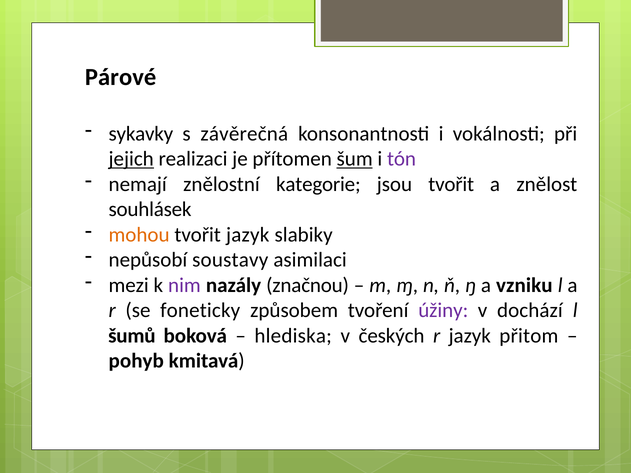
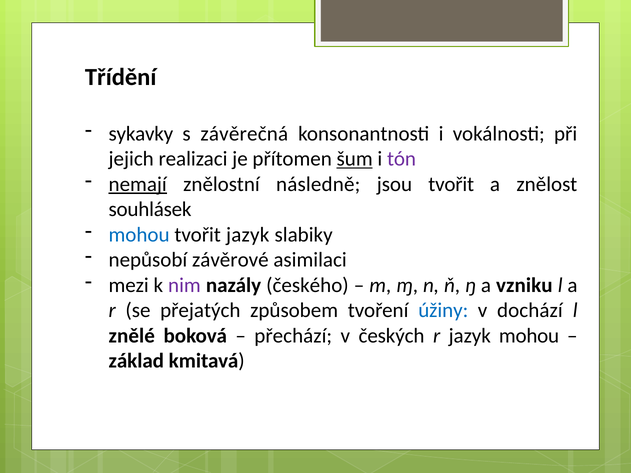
Párové: Párové -> Třídění
jejich underline: present -> none
nemají underline: none -> present
kategorie: kategorie -> následně
mohou at (139, 235) colour: orange -> blue
soustavy: soustavy -> závěrové
značnou: značnou -> českého
foneticky: foneticky -> přejatých
úžiny colour: purple -> blue
šumů: šumů -> znělé
hlediska: hlediska -> přechází
jazyk přitom: přitom -> mohou
pohyb: pohyb -> základ
